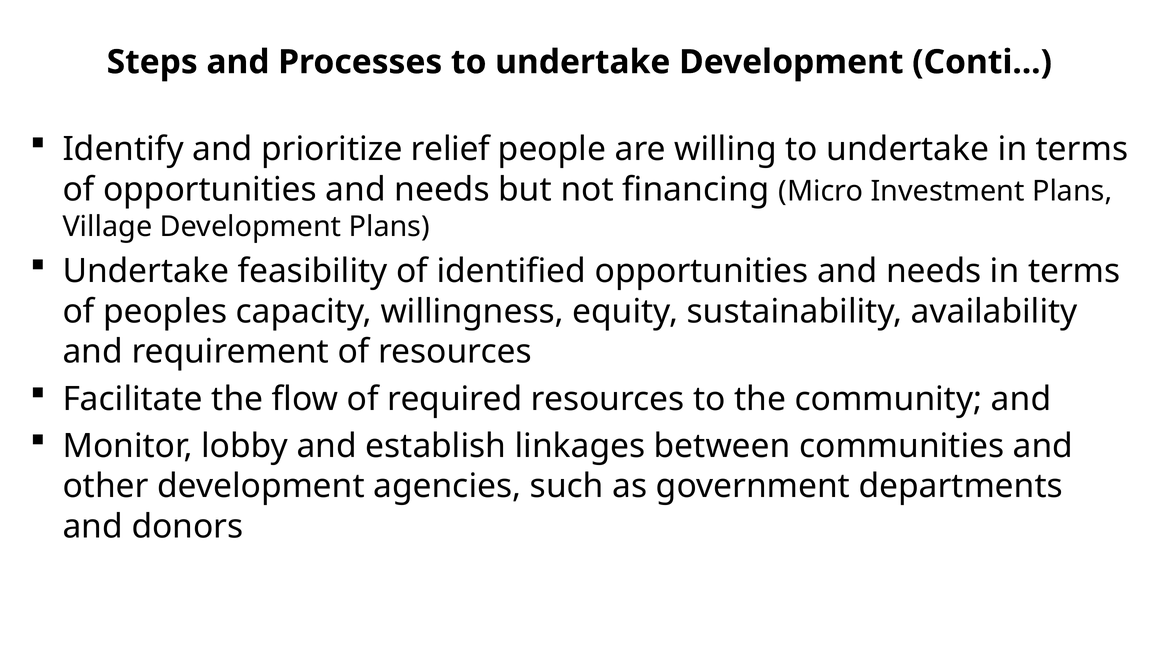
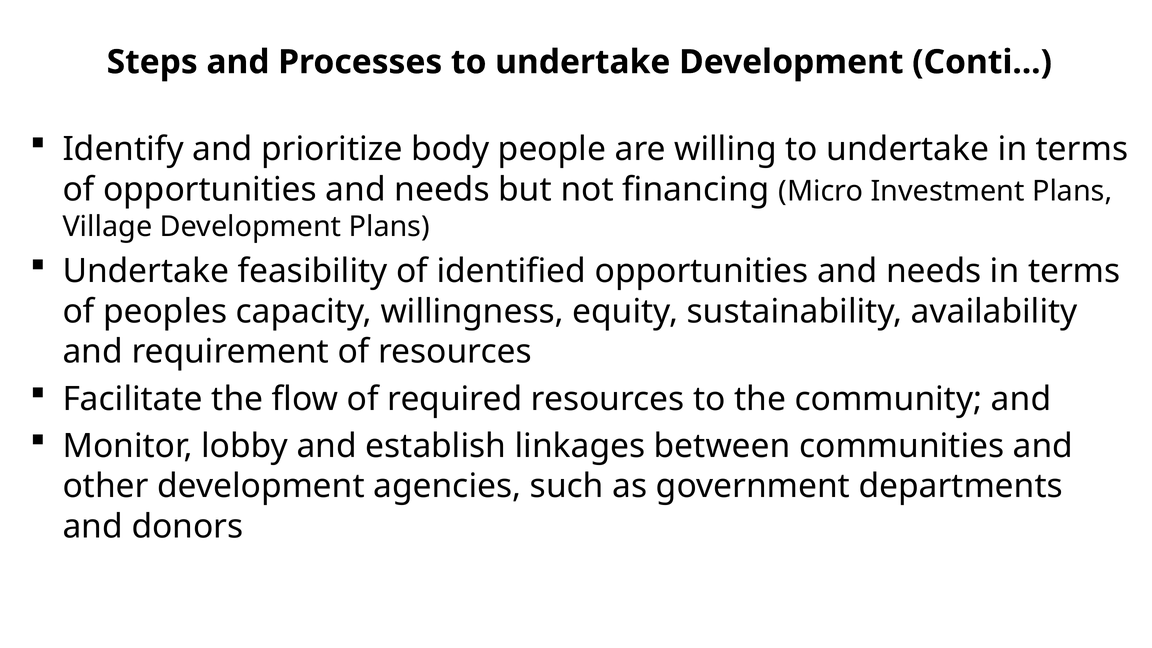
relief: relief -> body
